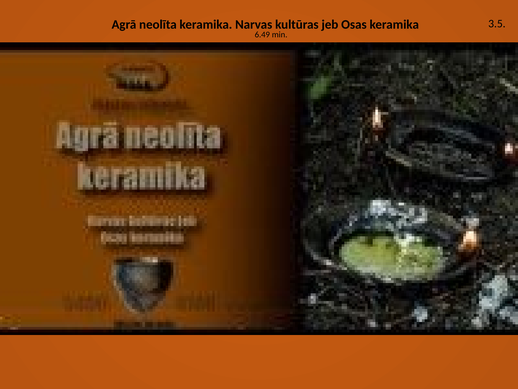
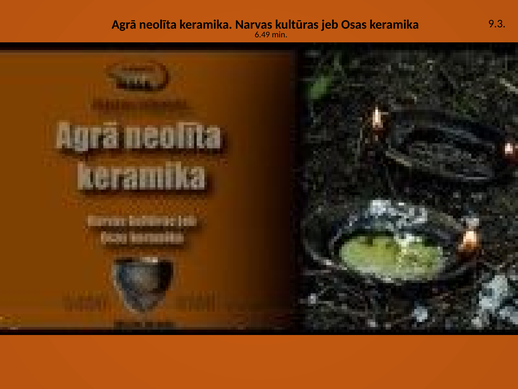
3.5: 3.5 -> 9.3
